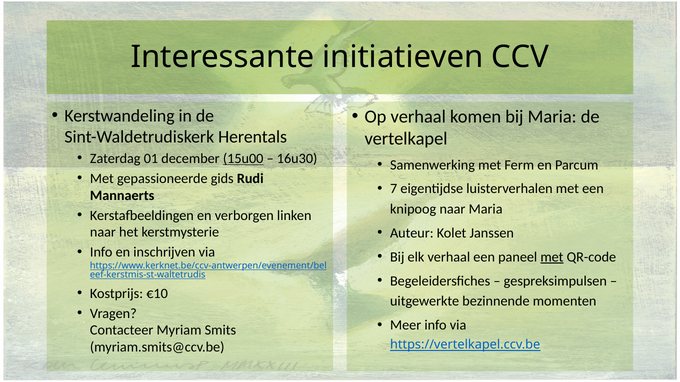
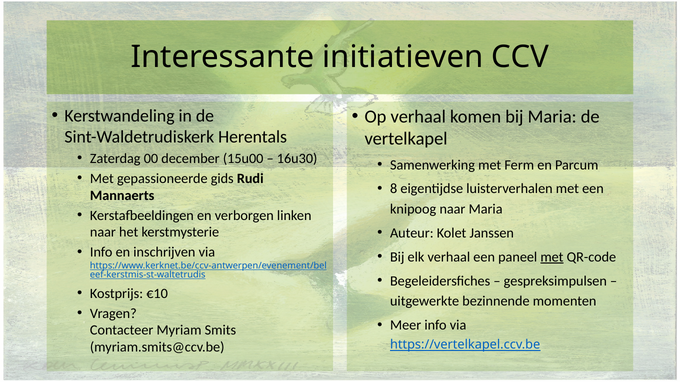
01: 01 -> 00
15u00 underline: present -> none
7: 7 -> 8
